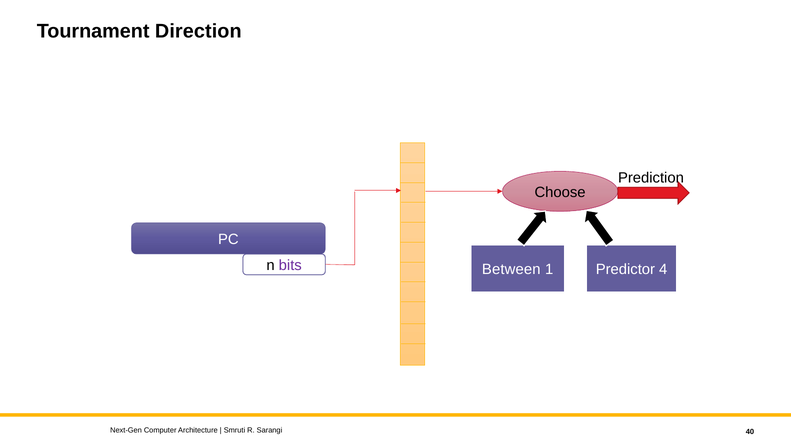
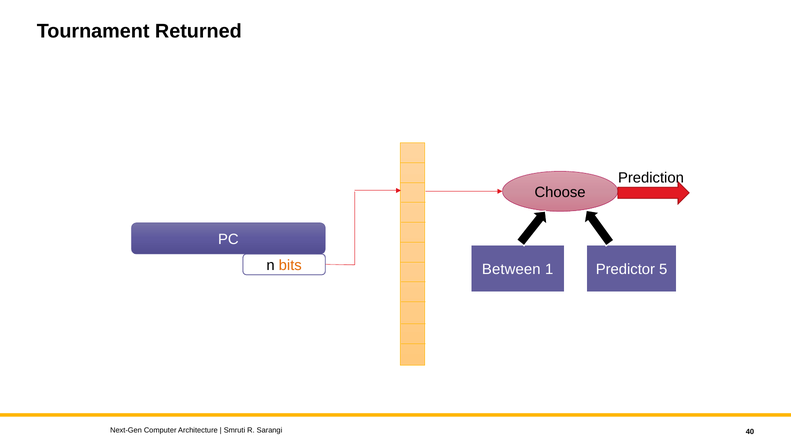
Direction: Direction -> Returned
bits colour: purple -> orange
4: 4 -> 5
